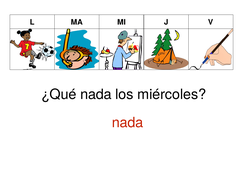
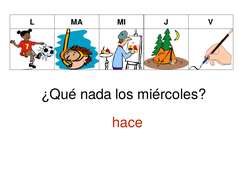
nada at (128, 123): nada -> hace
